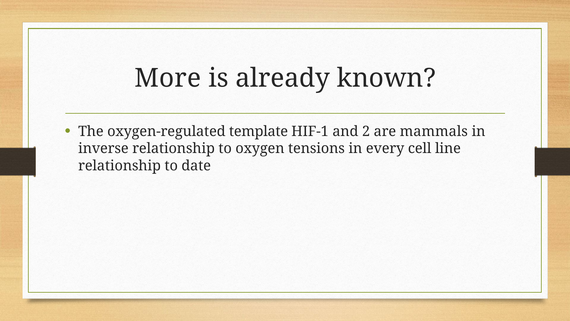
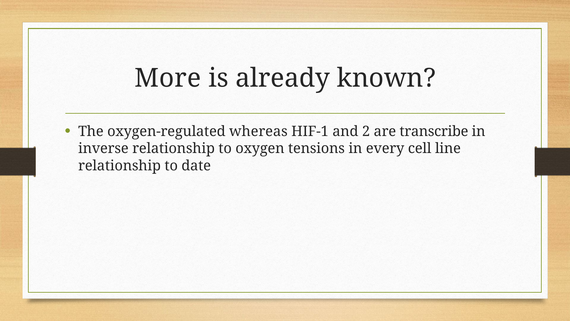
template: template -> whereas
mammals: mammals -> transcribe
